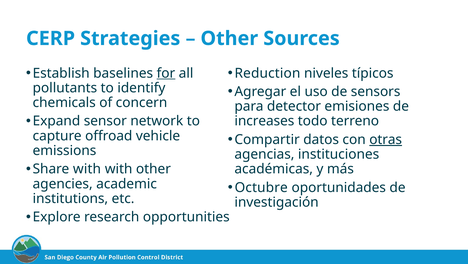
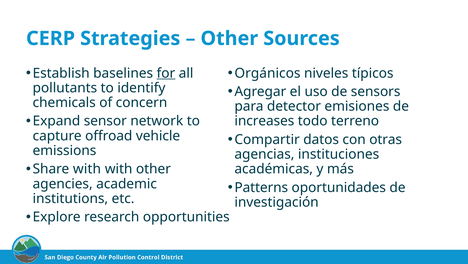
Reduction: Reduction -> Orgánicos
otras underline: present -> none
Octubre: Octubre -> Patterns
